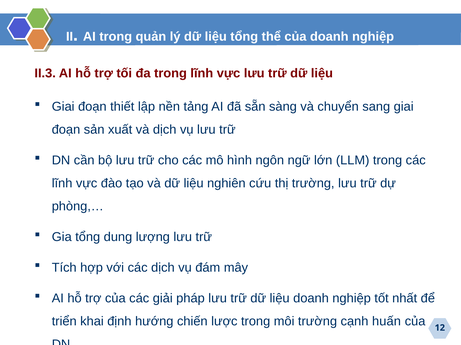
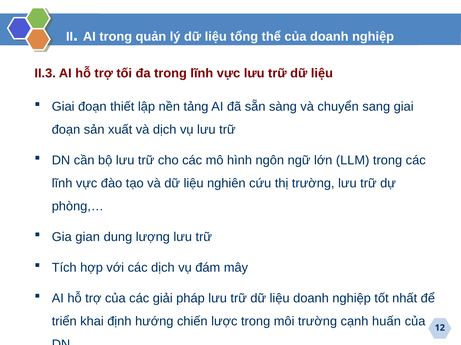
Gia tổng: tổng -> gian
